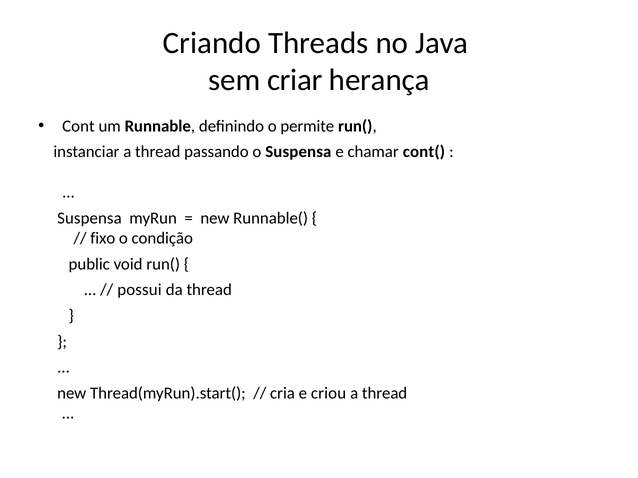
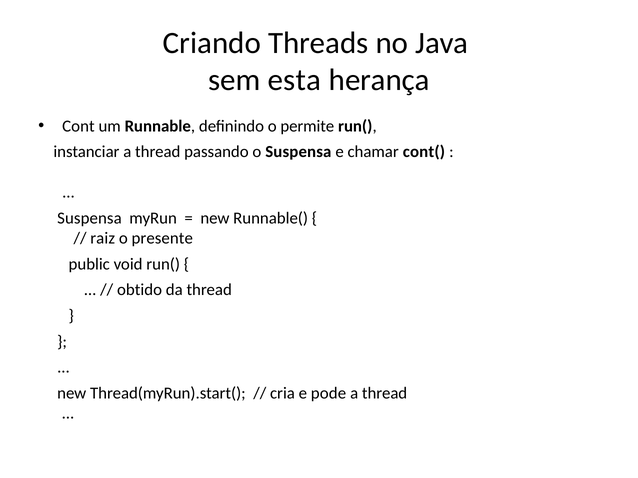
criar: criar -> esta
fixo: fixo -> raiz
condição: condição -> presente
possui: possui -> obtido
criou: criou -> pode
